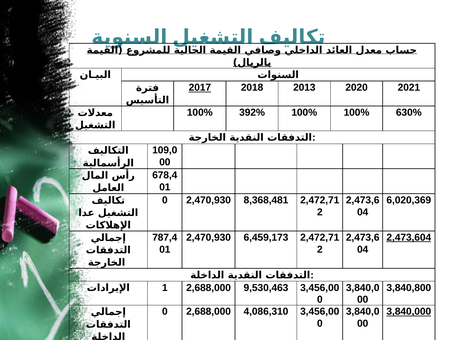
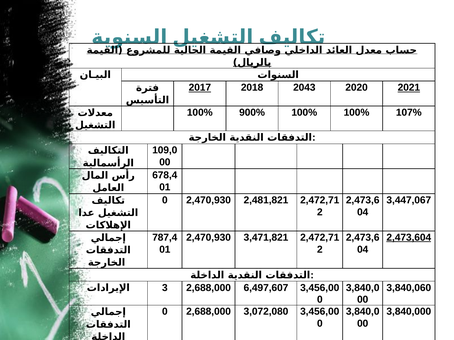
2013: 2013 -> 2043
2021 underline: none -> present
392%: 392% -> 900%
630%: 630% -> 107%
8,368,481: 8,368,481 -> 2,481,821
6,020,369: 6,020,369 -> 3,447,067
6,459,173: 6,459,173 -> 3,471,821
3,840,800: 3,840,800 -> 3,840,060
1: 1 -> 3
9,530,463: 9,530,463 -> 6,497,607
4,086,310: 4,086,310 -> 3,072,080
3,840,000 underline: present -> none
